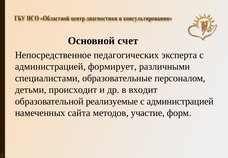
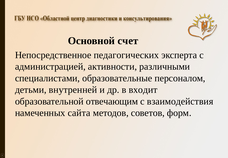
формирует: формирует -> активности
происходит: происходит -> внутренней
реализуемые: реализуемые -> отвечающим
администрацией at (180, 101): администрацией -> взаимодействия
участие: участие -> советов
